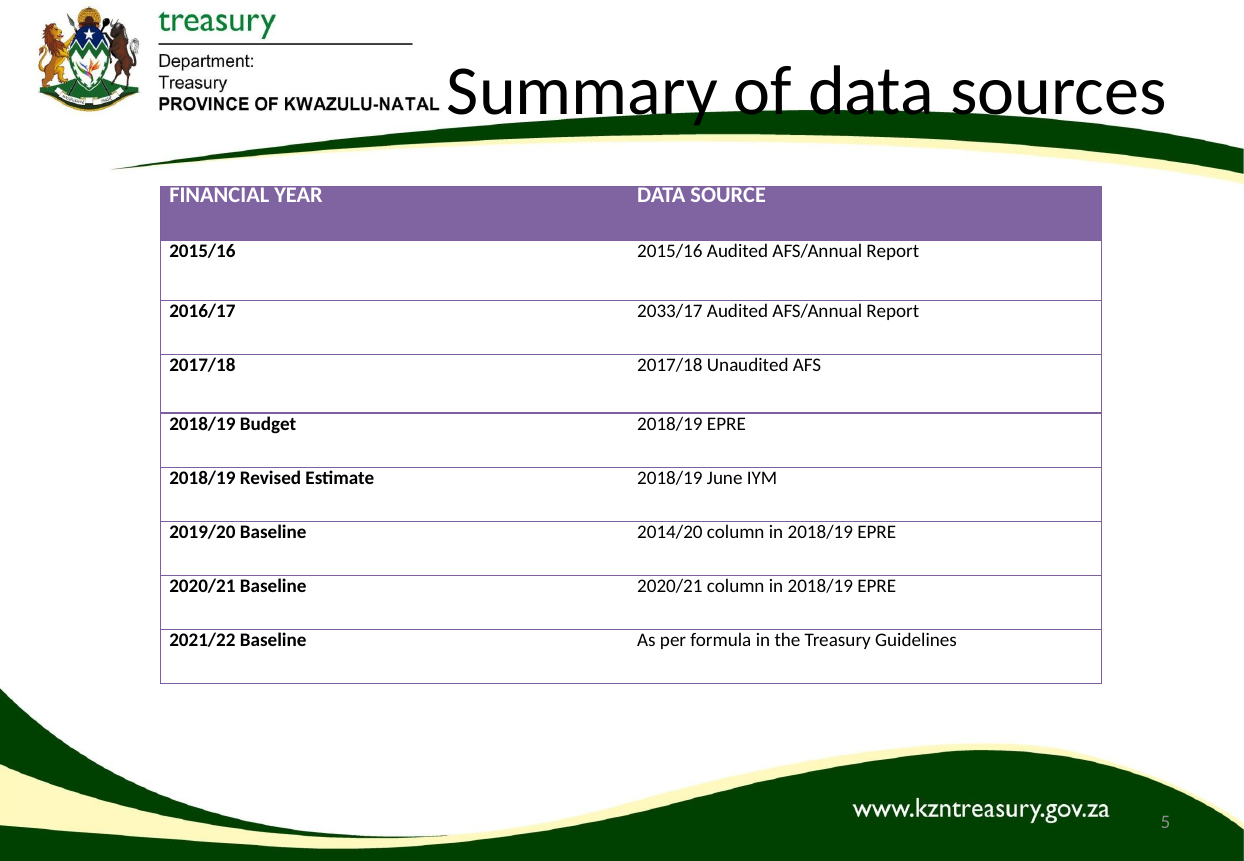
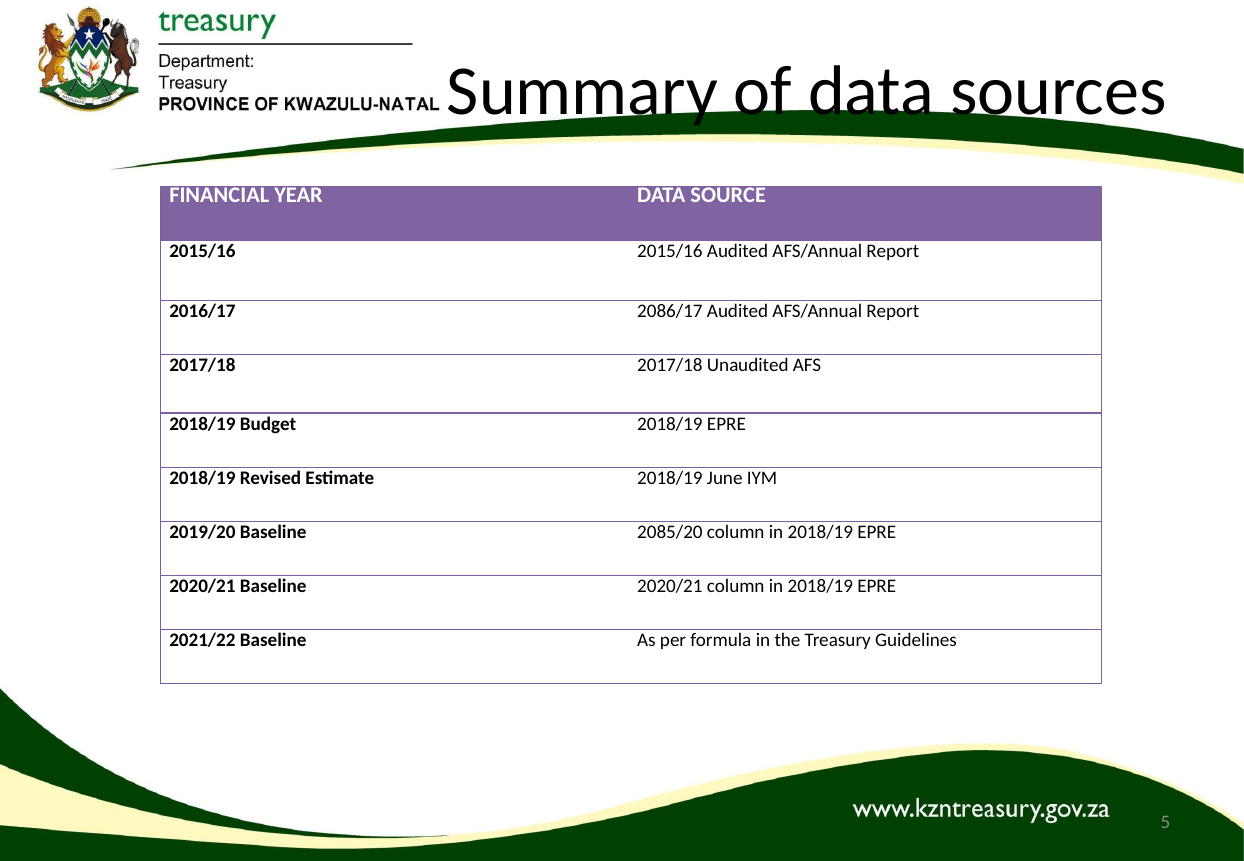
2033/17: 2033/17 -> 2086/17
2014/20: 2014/20 -> 2085/20
